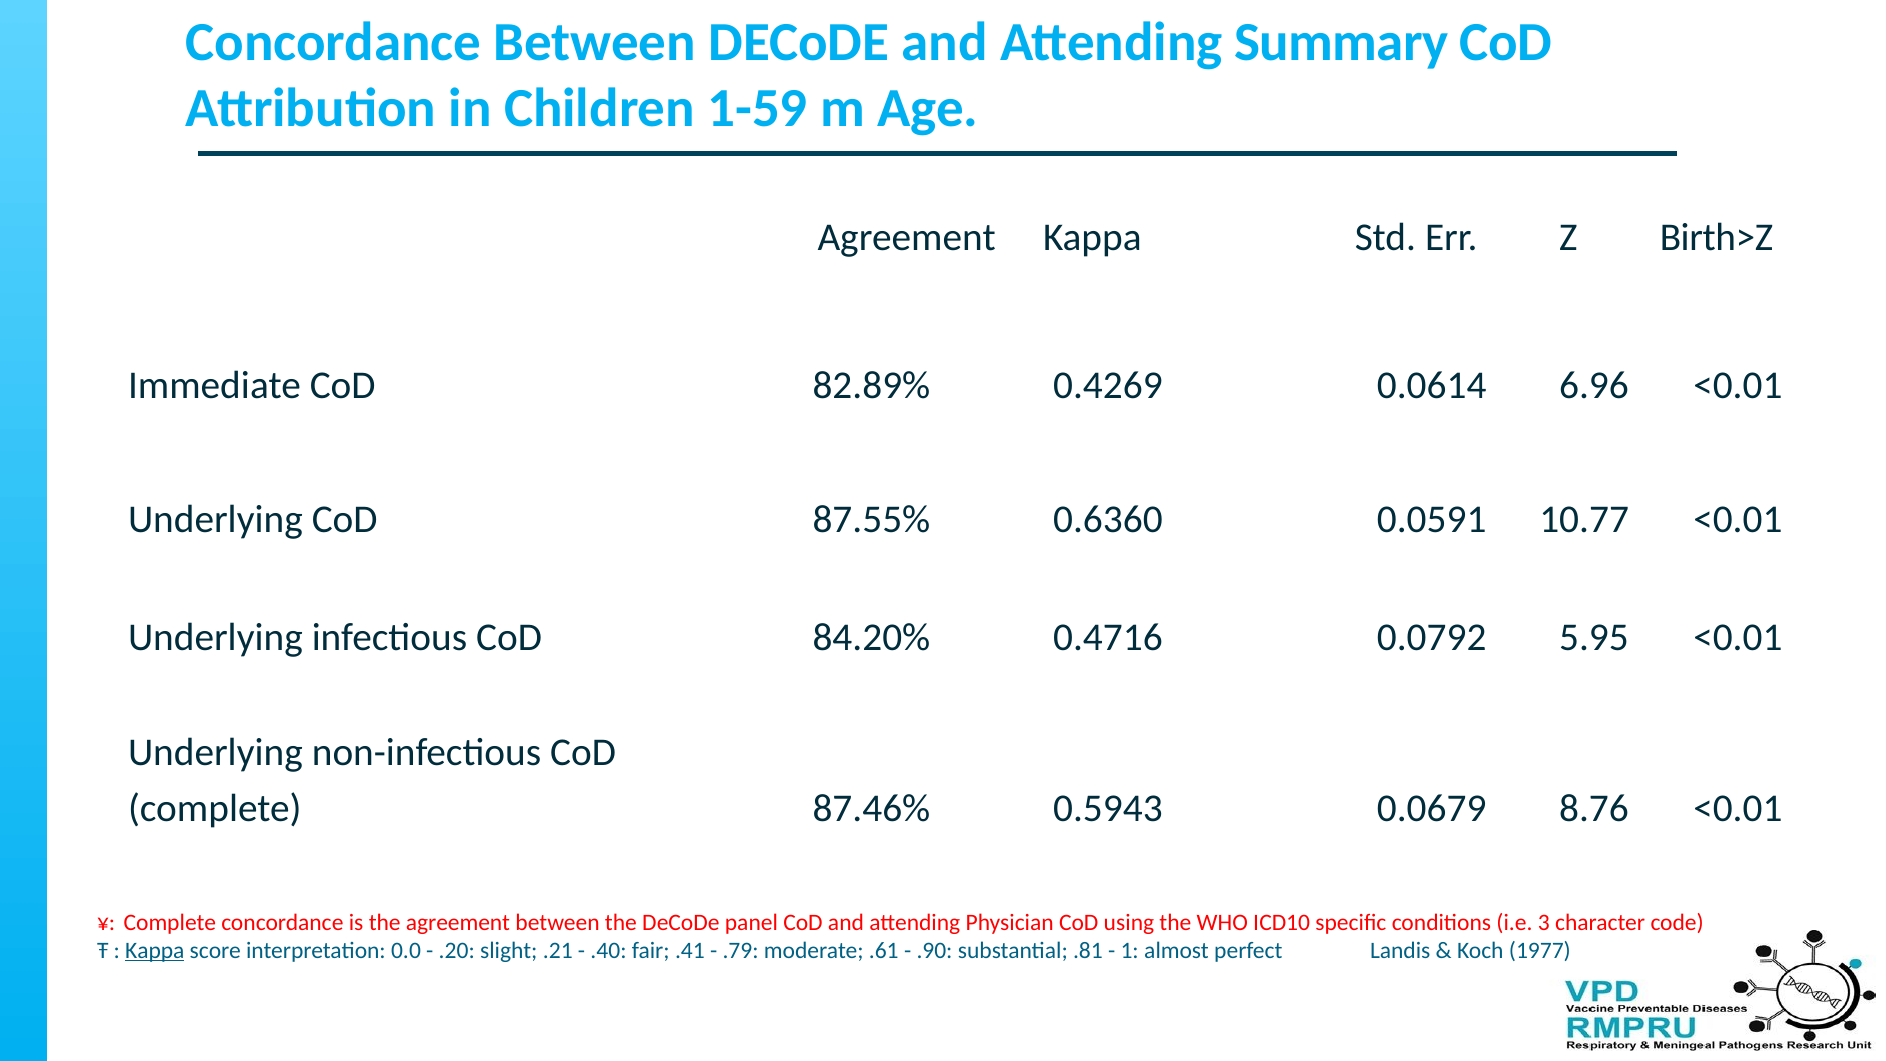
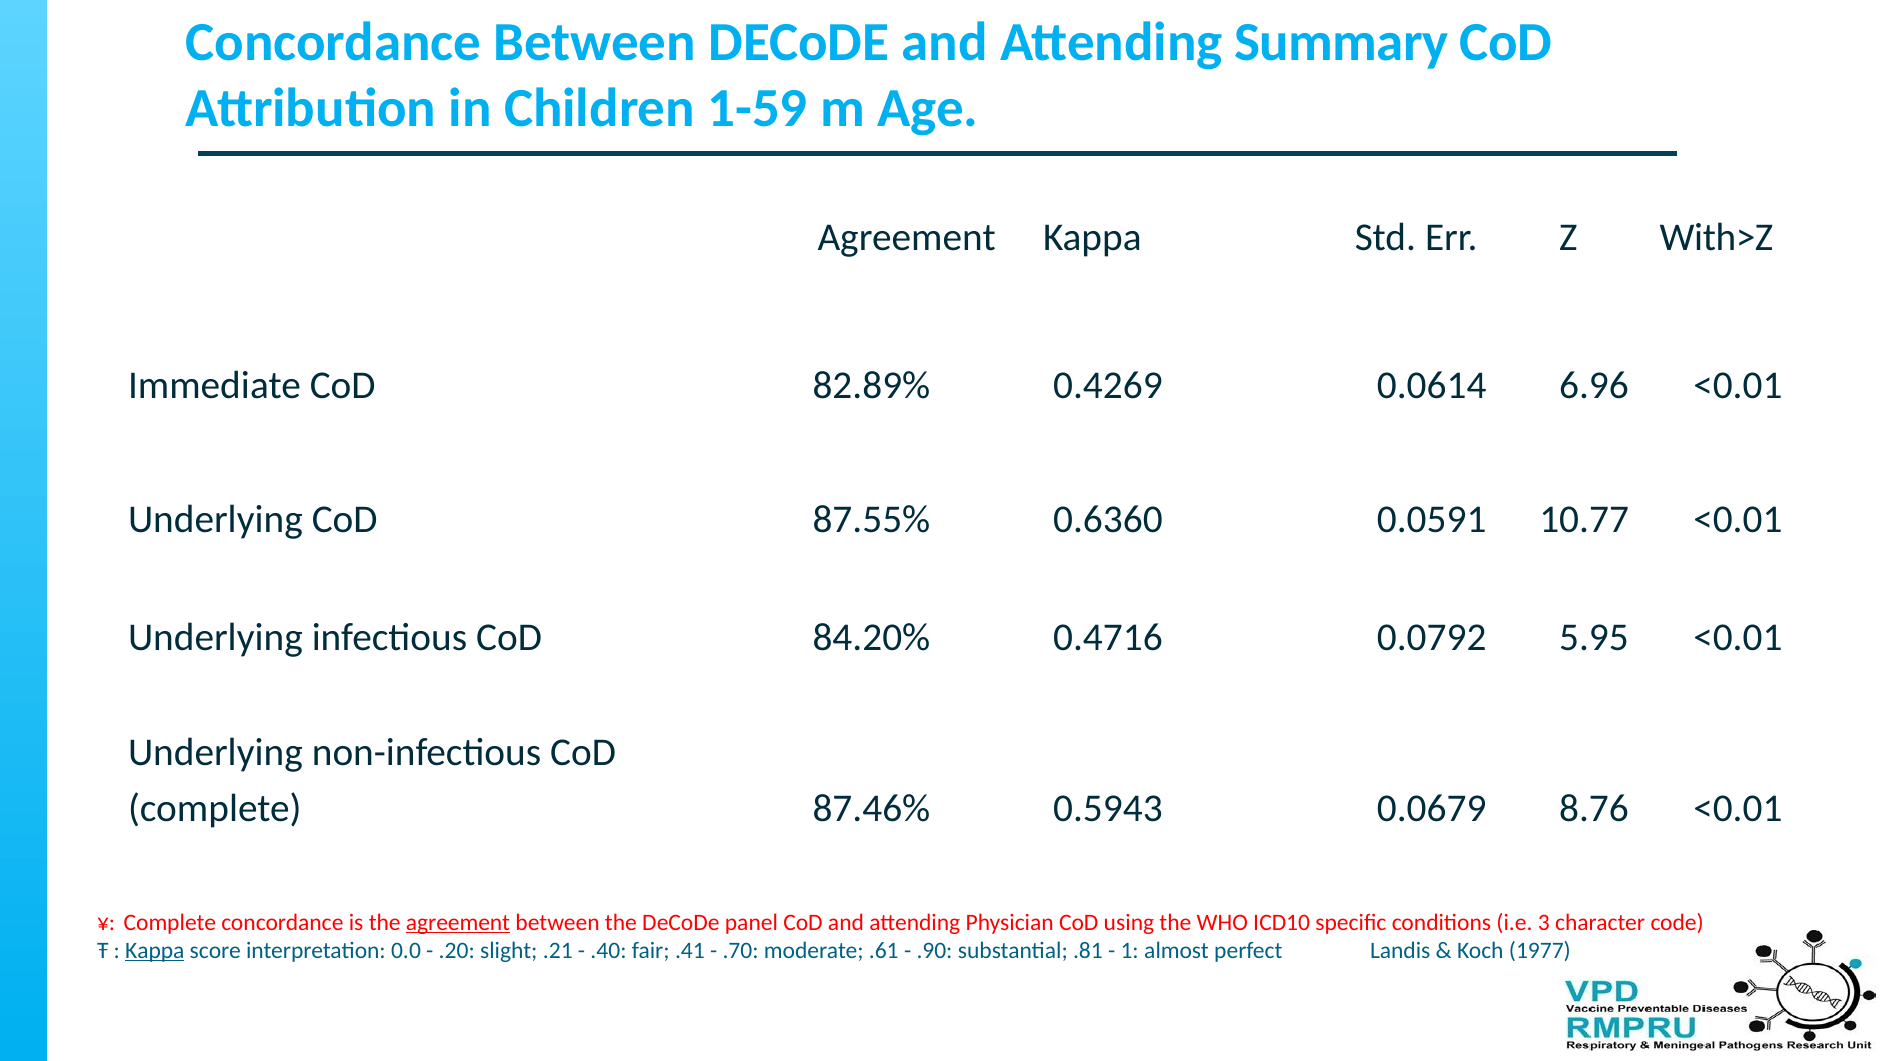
Birth>Z: Birth>Z -> With>Z
agreement at (458, 922) underline: none -> present
.79: .79 -> .70
